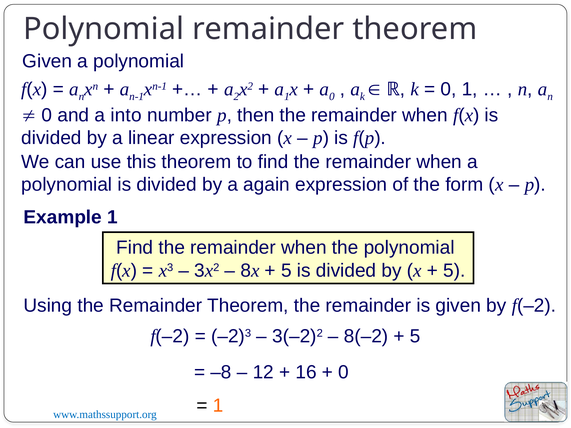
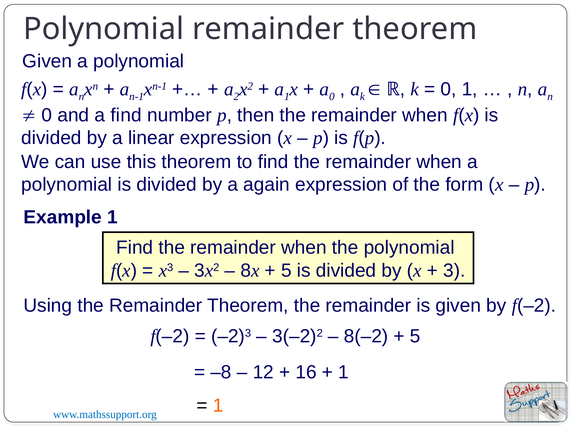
a into: into -> find
5 at (454, 271): 5 -> 3
0 at (344, 373): 0 -> 1
